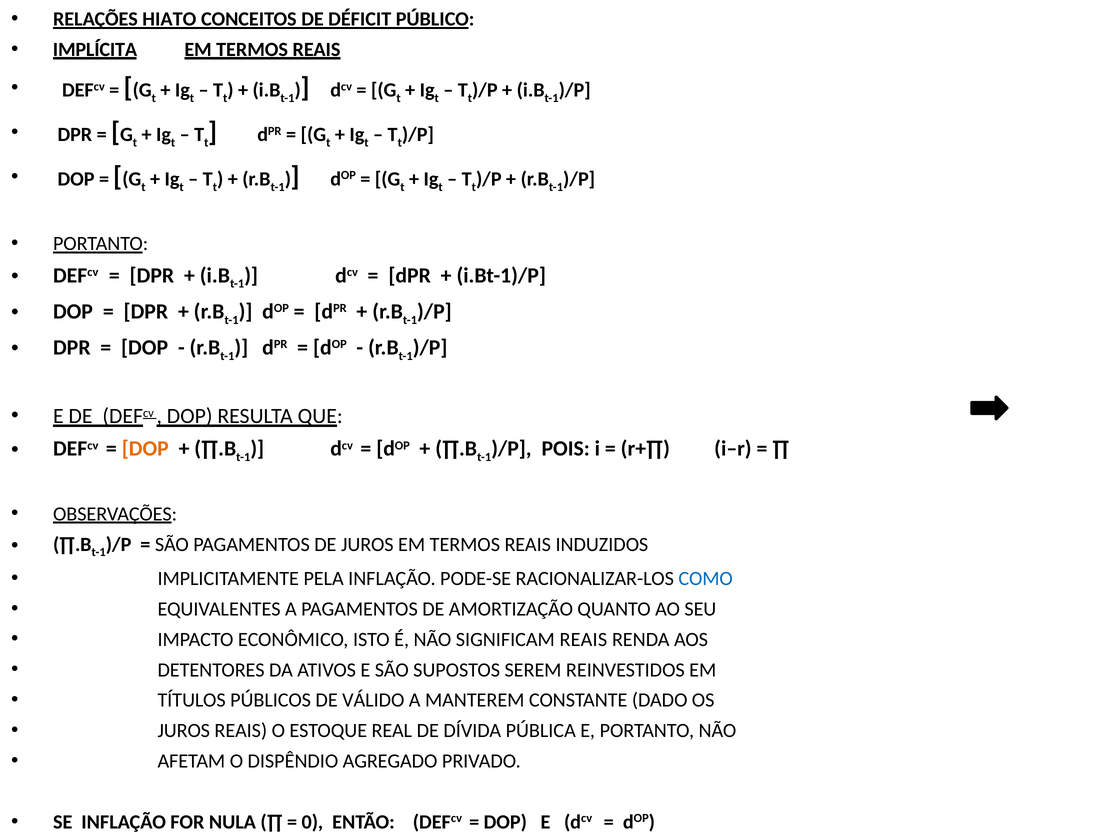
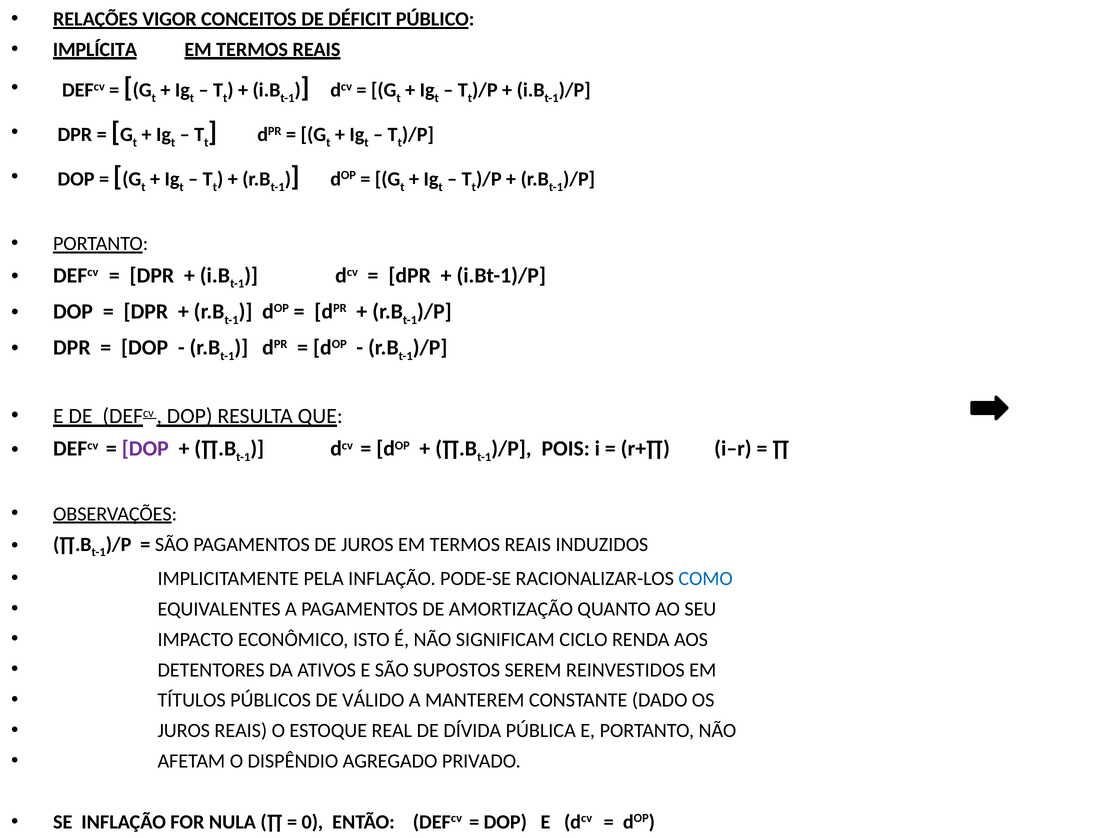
HIATO: HIATO -> VIGOR
DOP at (145, 449) colour: orange -> purple
SIGNIFICAM REAIS: REAIS -> CICLO
